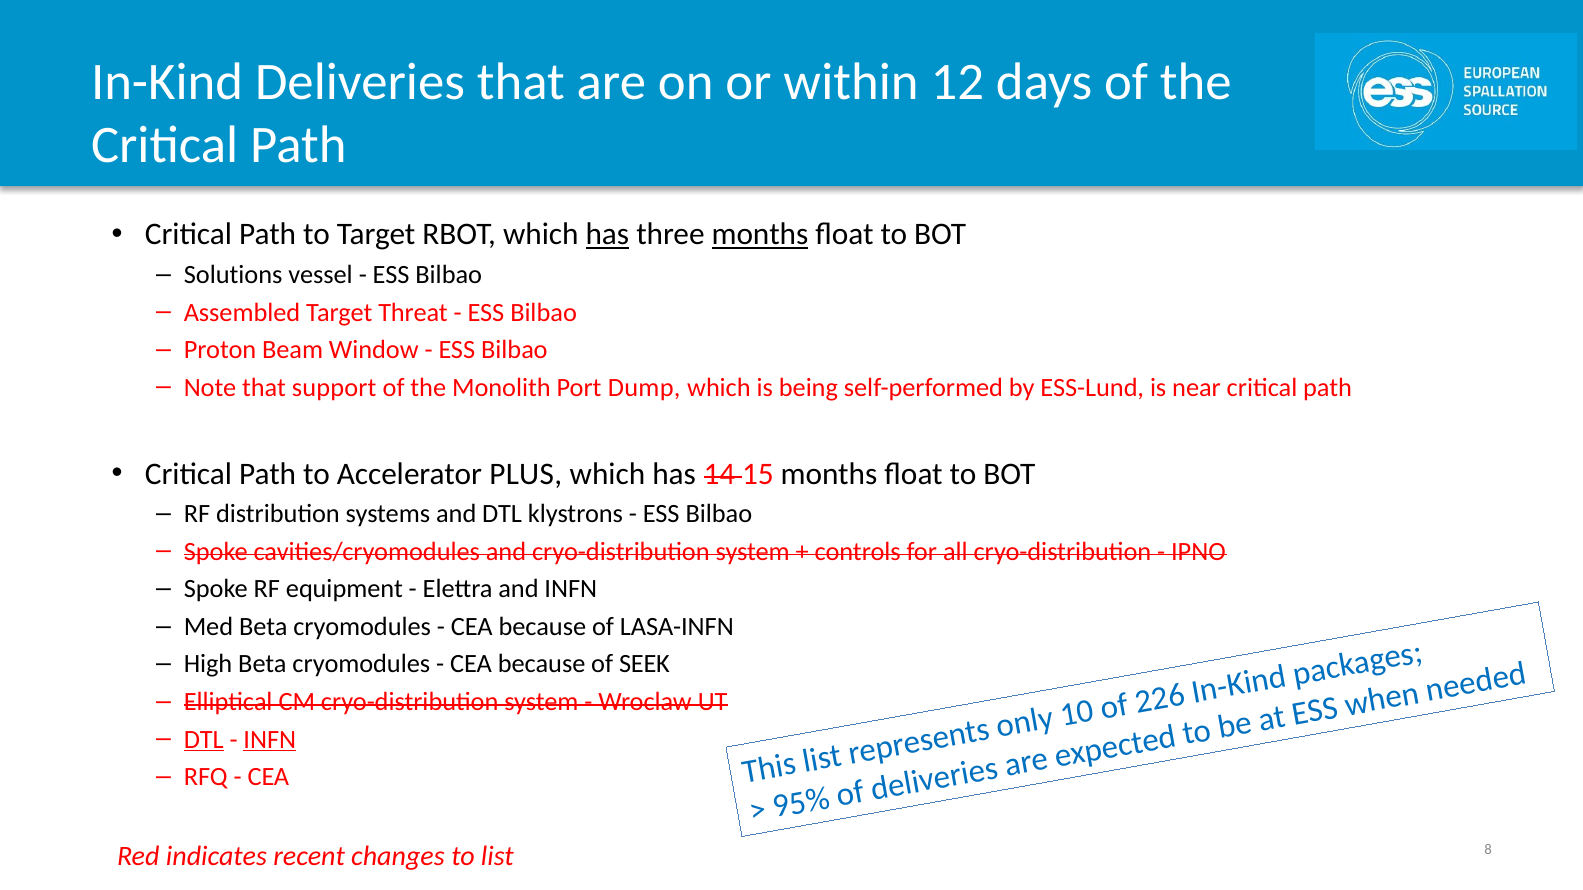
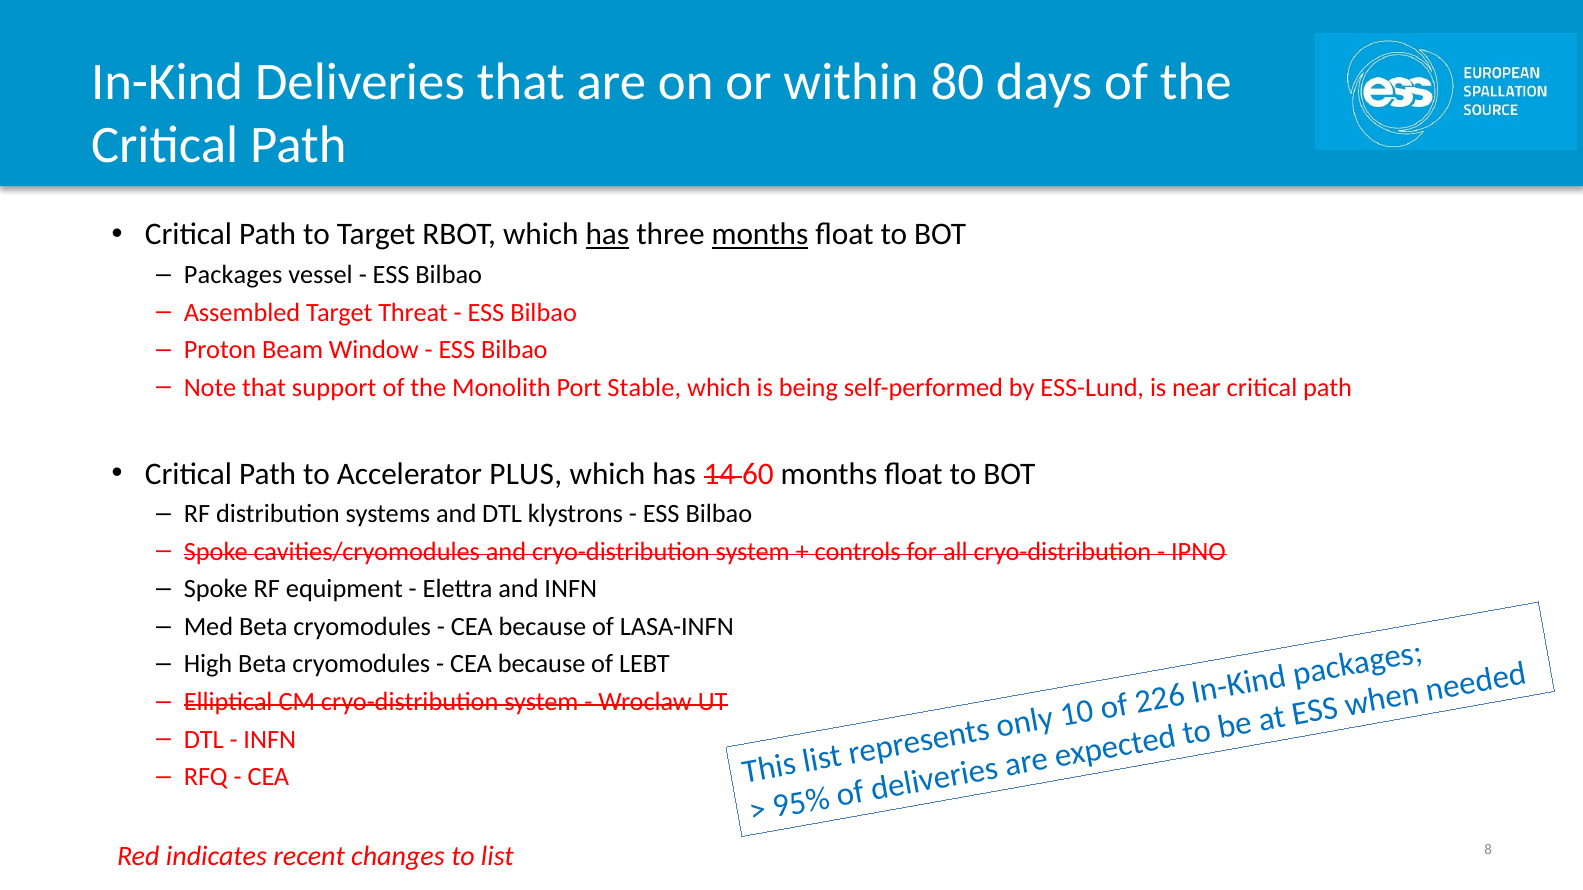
12: 12 -> 80
Solutions at (233, 275): Solutions -> Packages
Dump: Dump -> Stable
15: 15 -> 60
SEEK: SEEK -> LEBT
DTL at (204, 740) underline: present -> none
INFN at (270, 740) underline: present -> none
